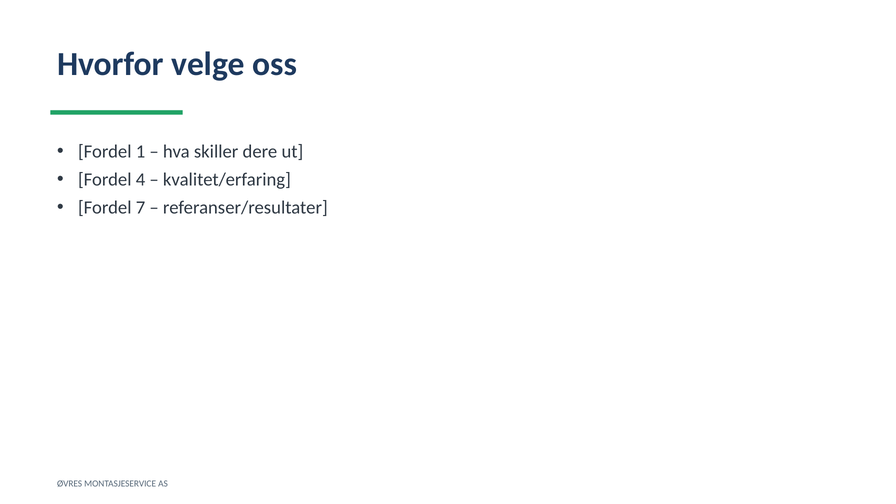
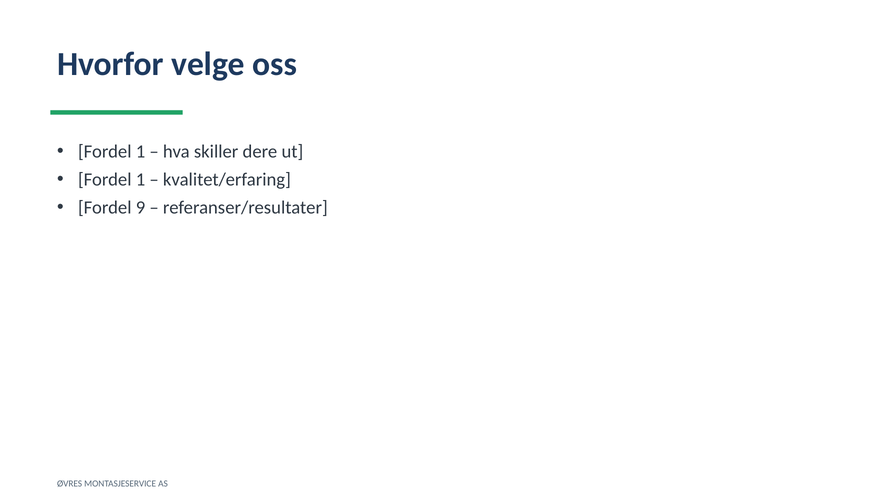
4 at (141, 180): 4 -> 1
7: 7 -> 9
